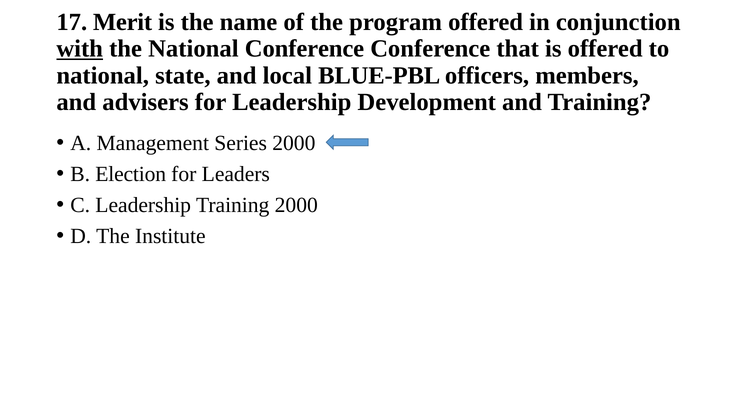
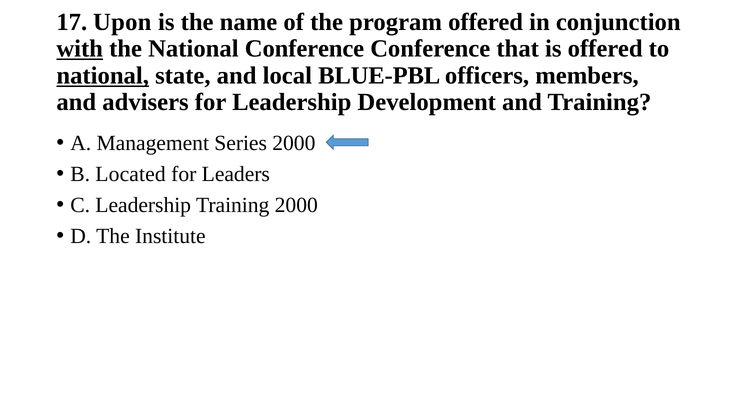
Merit: Merit -> Upon
national at (103, 76) underline: none -> present
Election: Election -> Located
